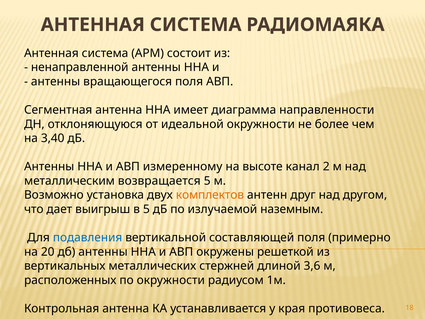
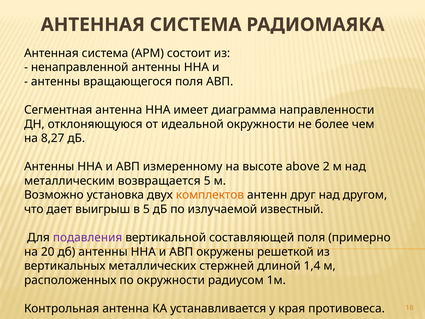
3,40: 3,40 -> 8,27
канал: канал -> above
наземным: наземным -> известный
подавления colour: blue -> purple
3,6: 3,6 -> 1,4
